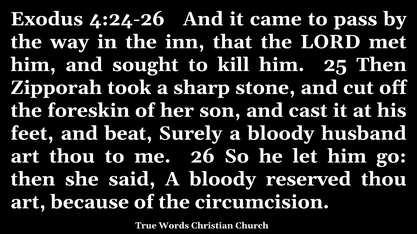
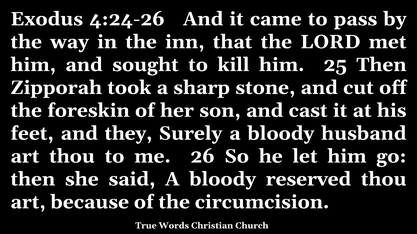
beat: beat -> they
